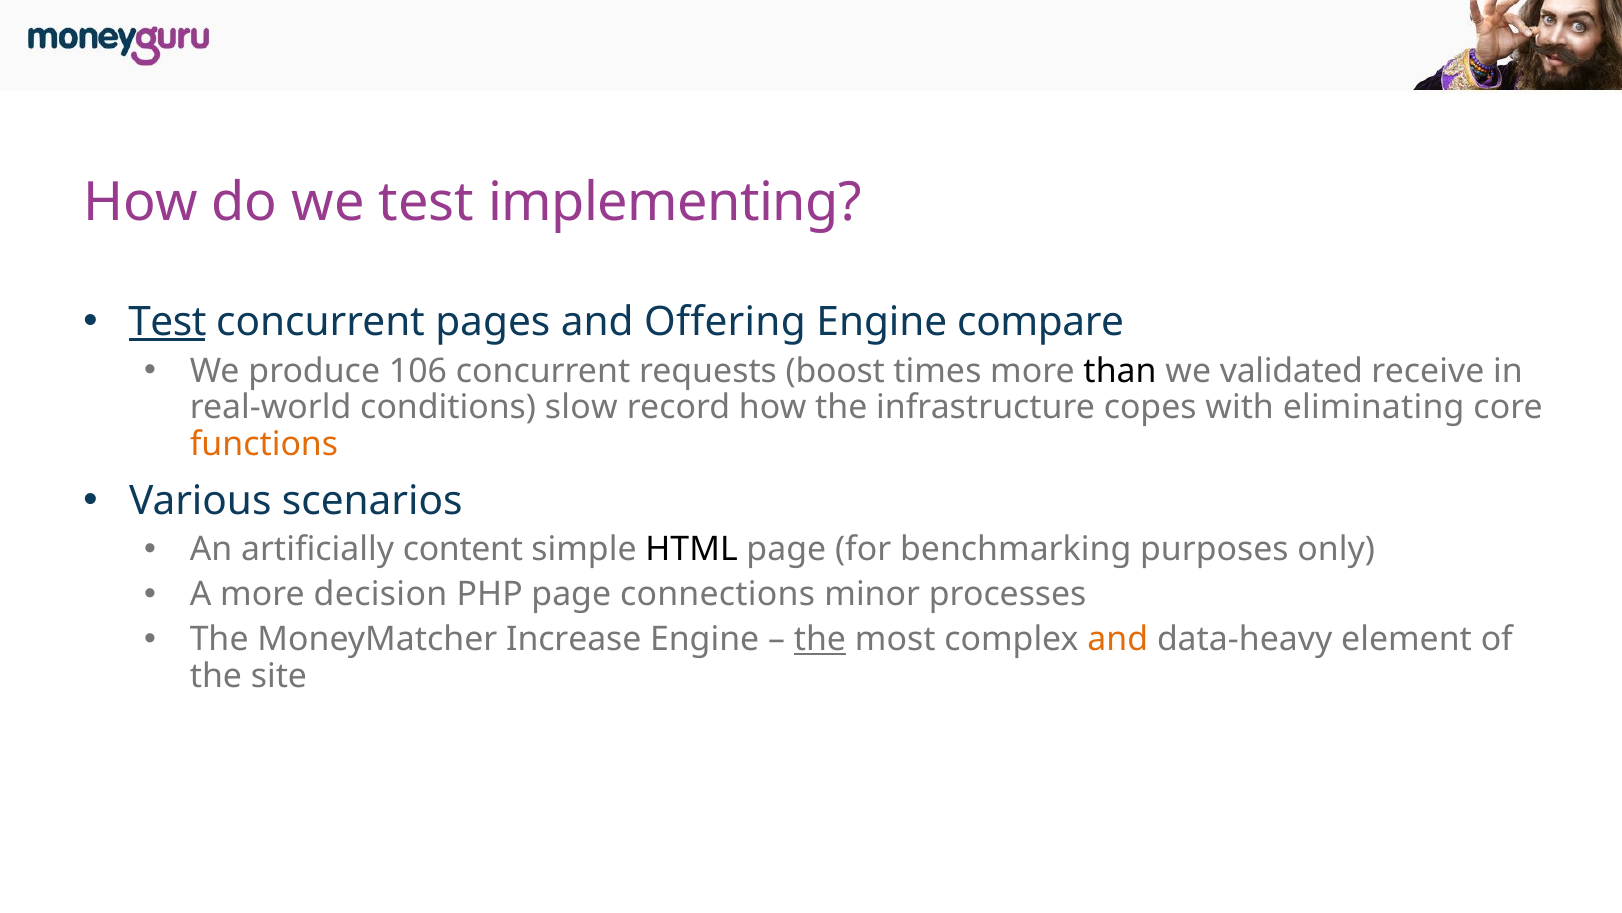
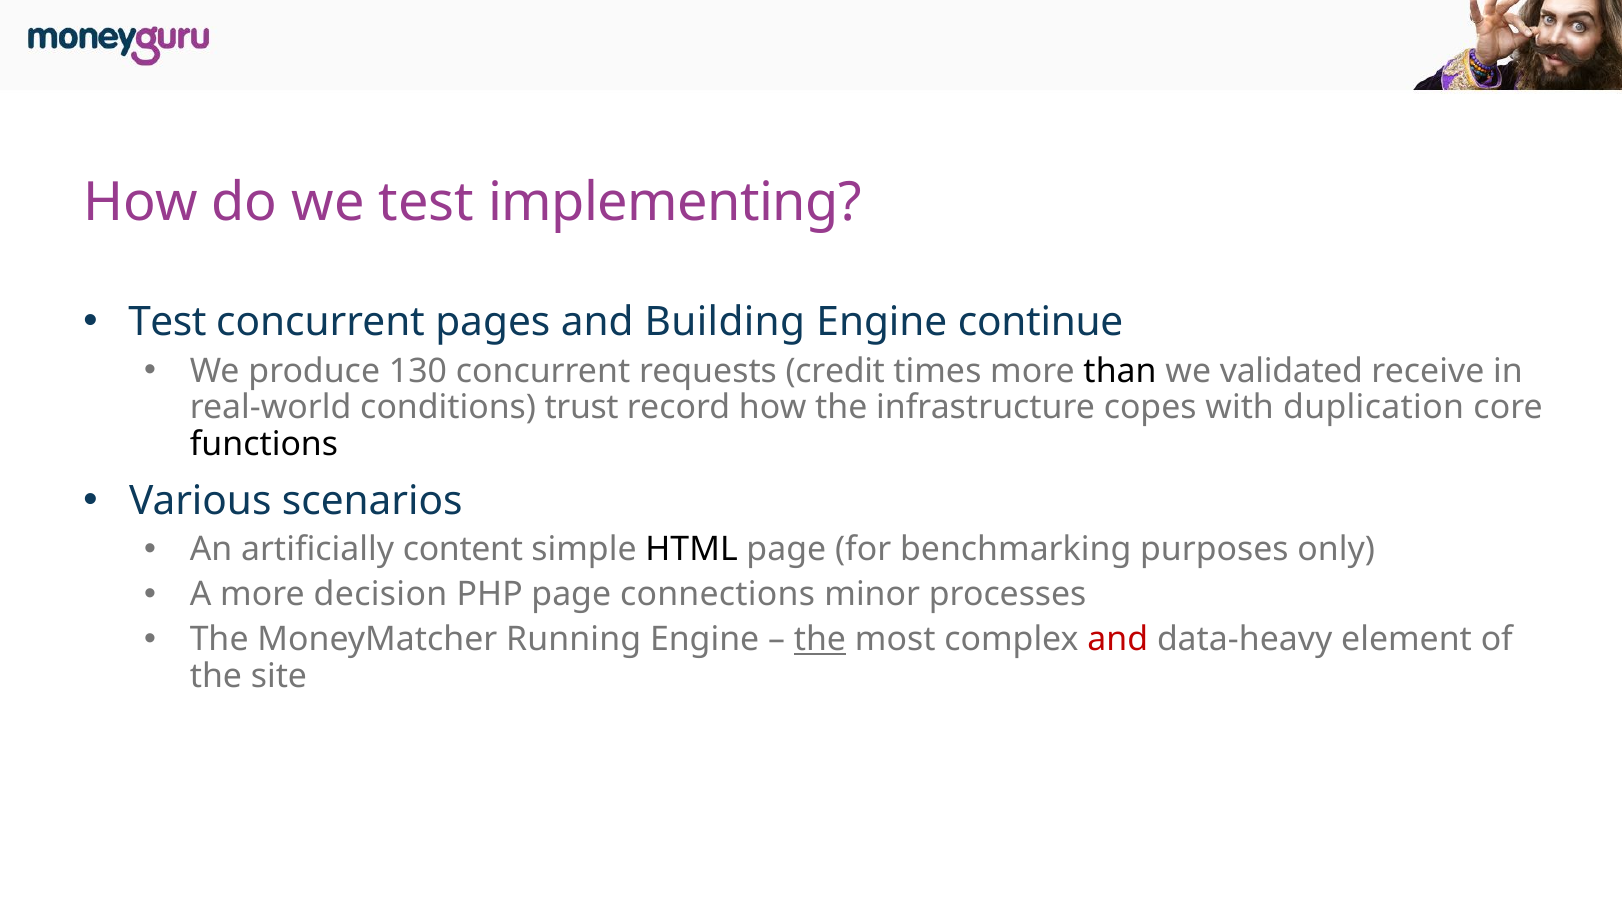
Test at (167, 322) underline: present -> none
Offering: Offering -> Building
compare: compare -> continue
106: 106 -> 130
boost: boost -> credit
slow: slow -> trust
eliminating: eliminating -> duplication
functions colour: orange -> black
Increase: Increase -> Running
and at (1118, 639) colour: orange -> red
